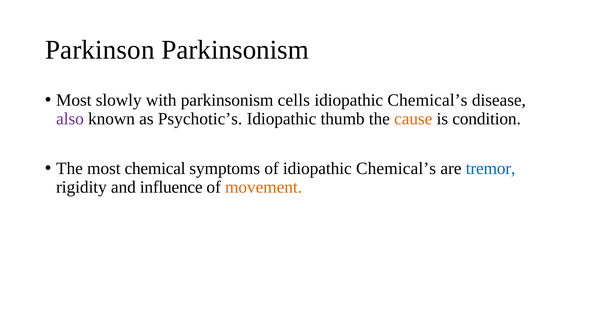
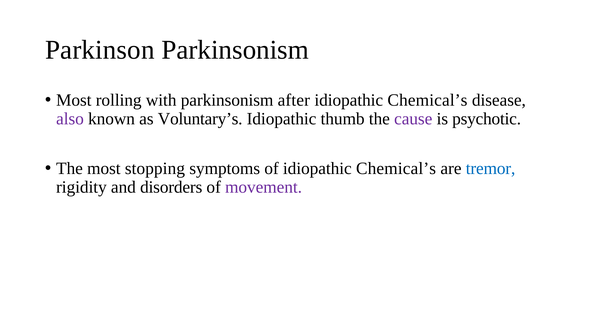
slowly: slowly -> rolling
cells: cells -> after
Psychotic’s: Psychotic’s -> Voluntary’s
cause colour: orange -> purple
condition: condition -> psychotic
chemical: chemical -> stopping
influence: influence -> disorders
movement colour: orange -> purple
